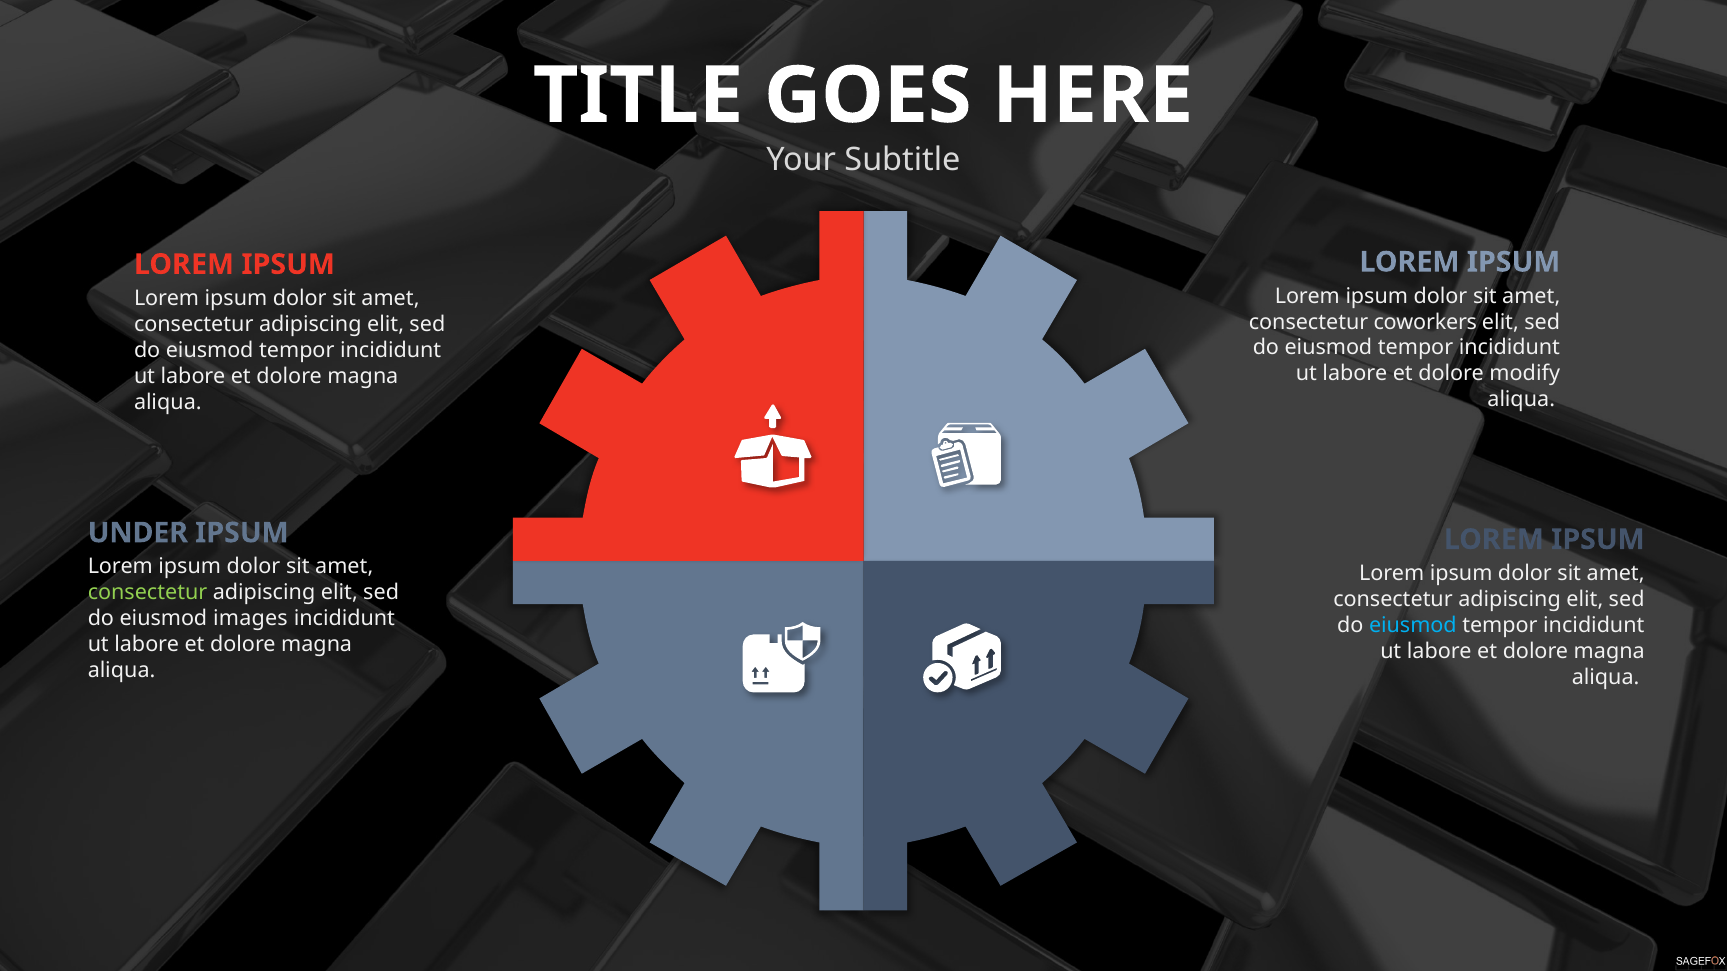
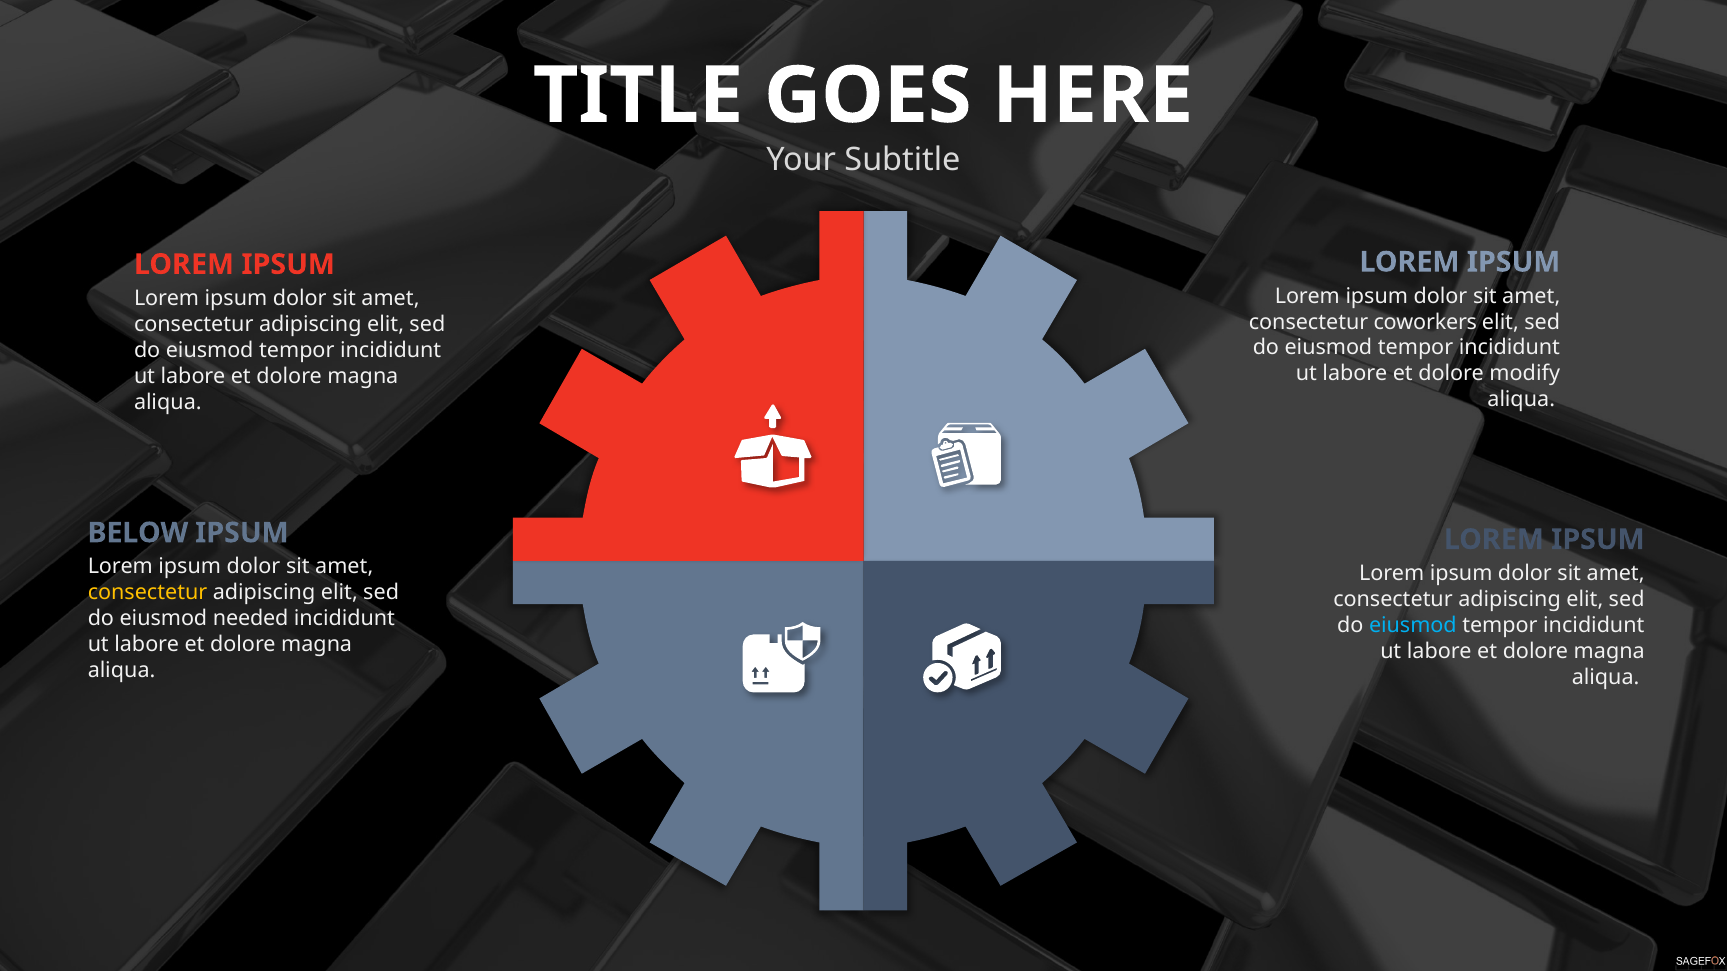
UNDER: UNDER -> BELOW
consectetur at (148, 593) colour: light green -> yellow
images: images -> needed
